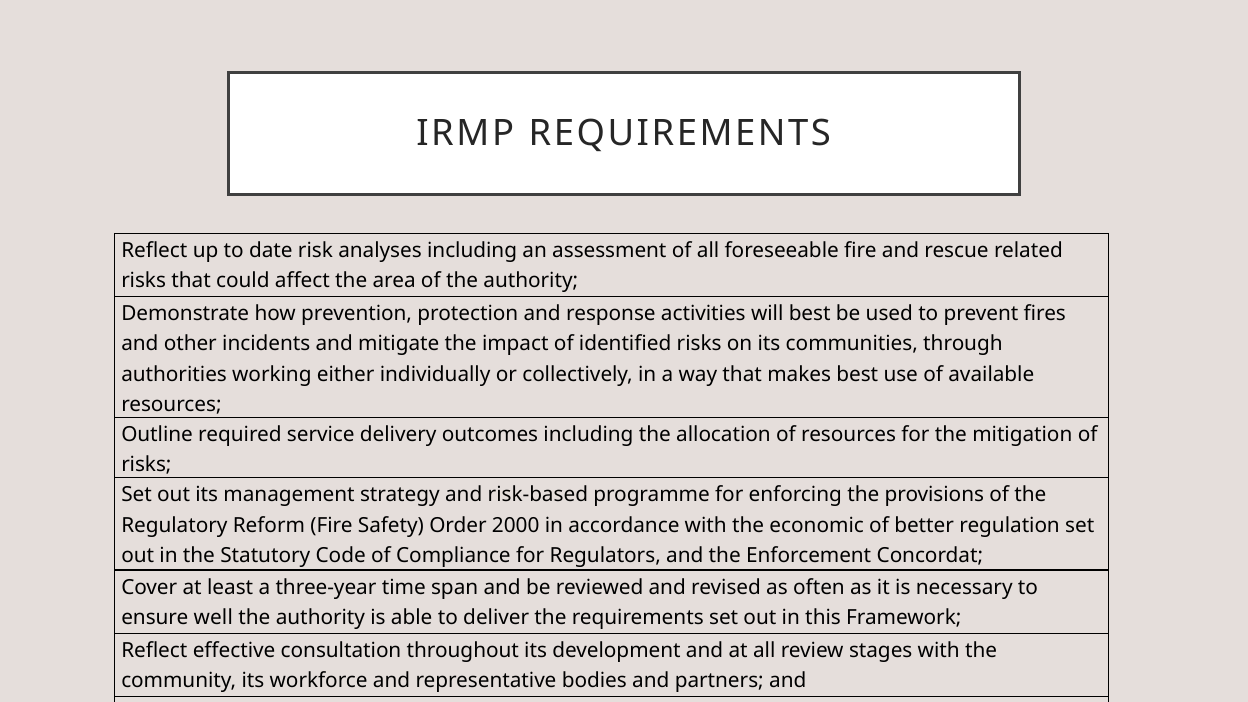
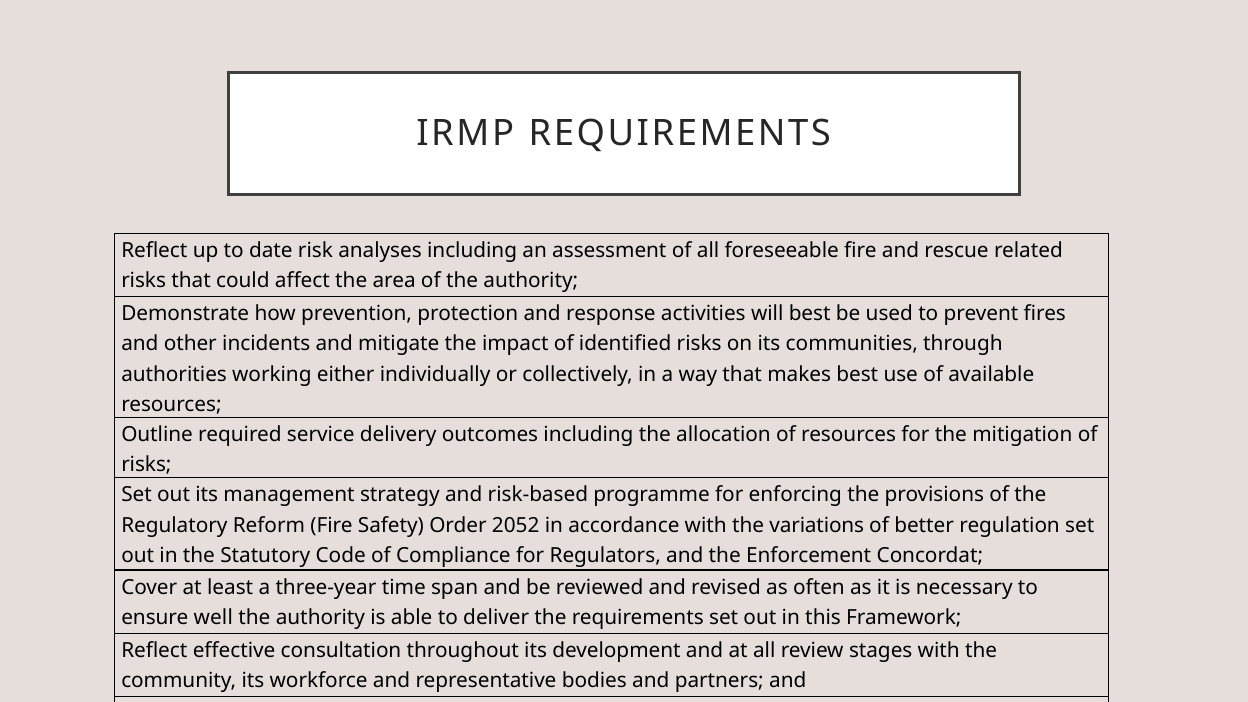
2000: 2000 -> 2052
economic: economic -> variations
